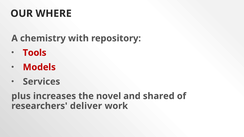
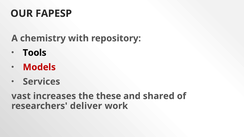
WHERE: WHERE -> FAPESP
Tools colour: red -> black
plus: plus -> vast
novel: novel -> these
